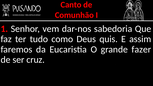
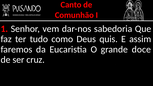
fazer: fazer -> doce
